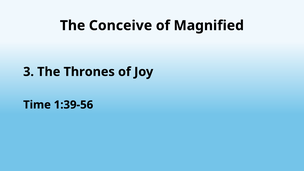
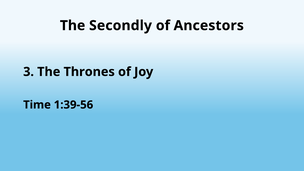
Conceive: Conceive -> Secondly
Magnified: Magnified -> Ancestors
